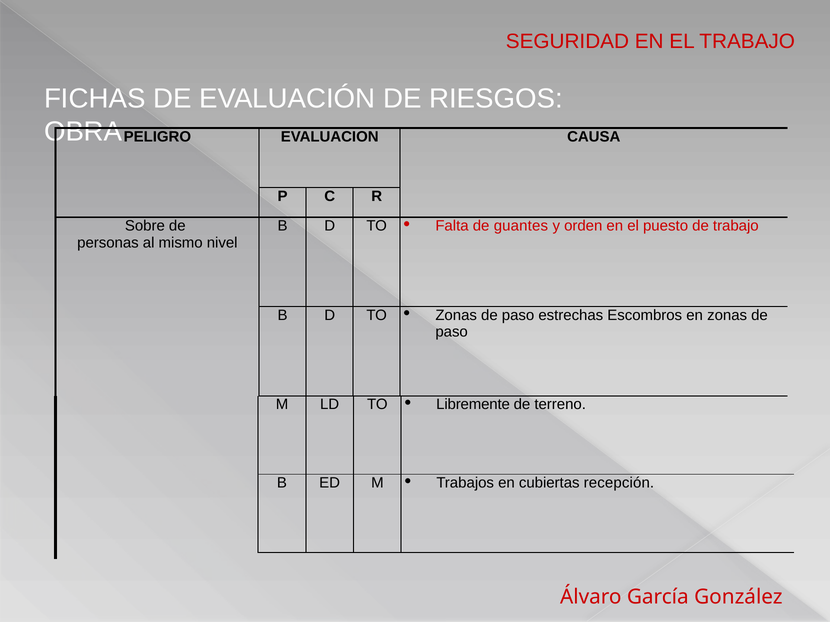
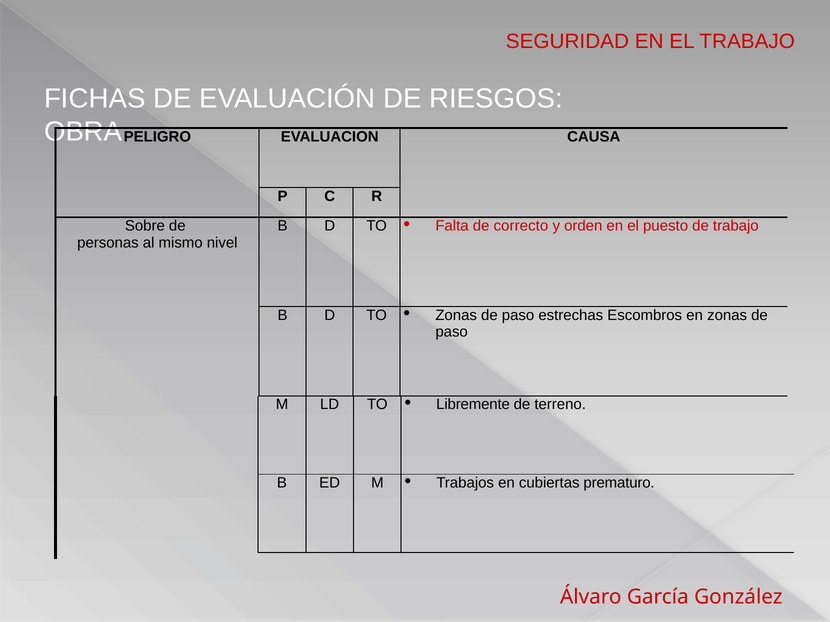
guantes: guantes -> correcto
recepción: recepción -> prematuro
